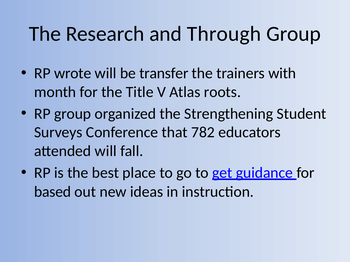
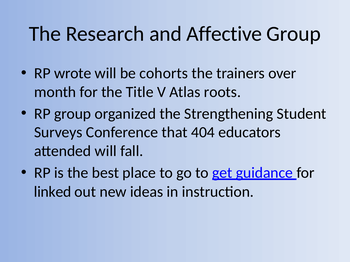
Through: Through -> Affective
transfer: transfer -> cohorts
with: with -> over
782: 782 -> 404
based: based -> linked
